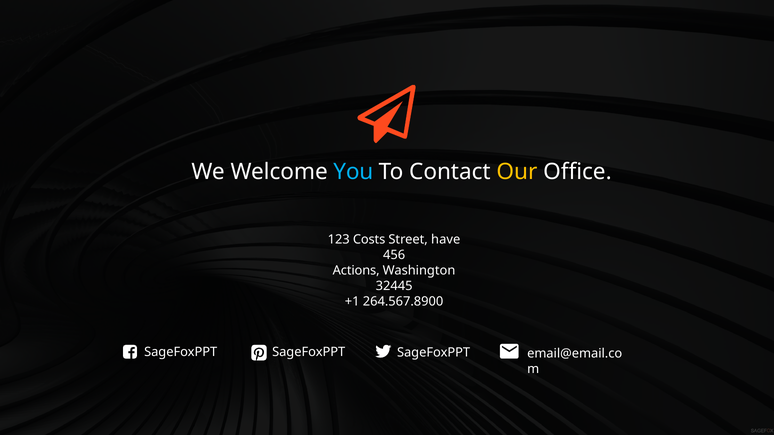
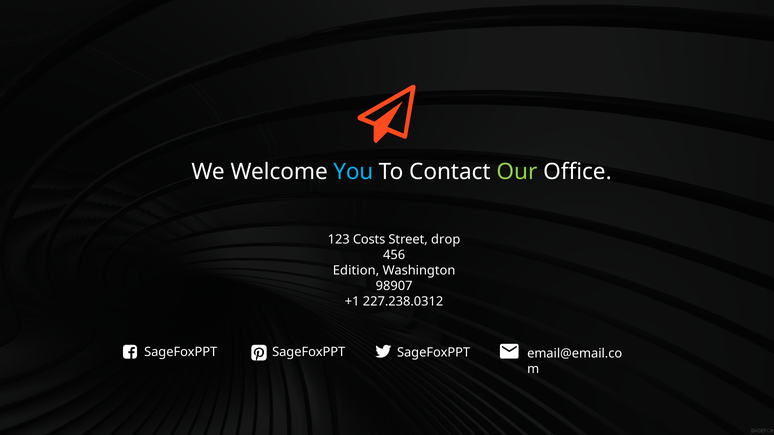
Our colour: yellow -> light green
have: have -> drop
Actions: Actions -> Edition
32445: 32445 -> 98907
264.567.8900: 264.567.8900 -> 227.238.0312
